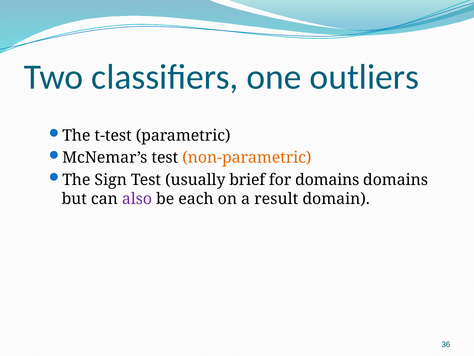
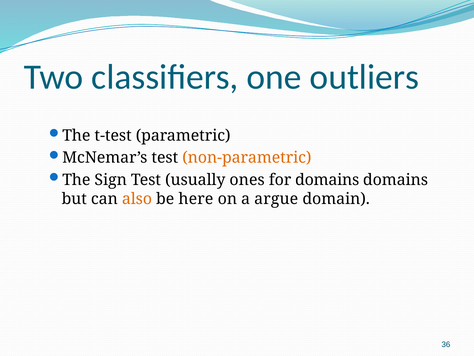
brief: brief -> ones
also colour: purple -> orange
each: each -> here
result: result -> argue
